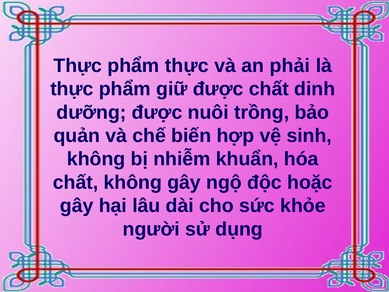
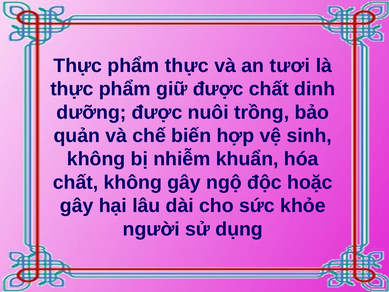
phải: phải -> tươi
